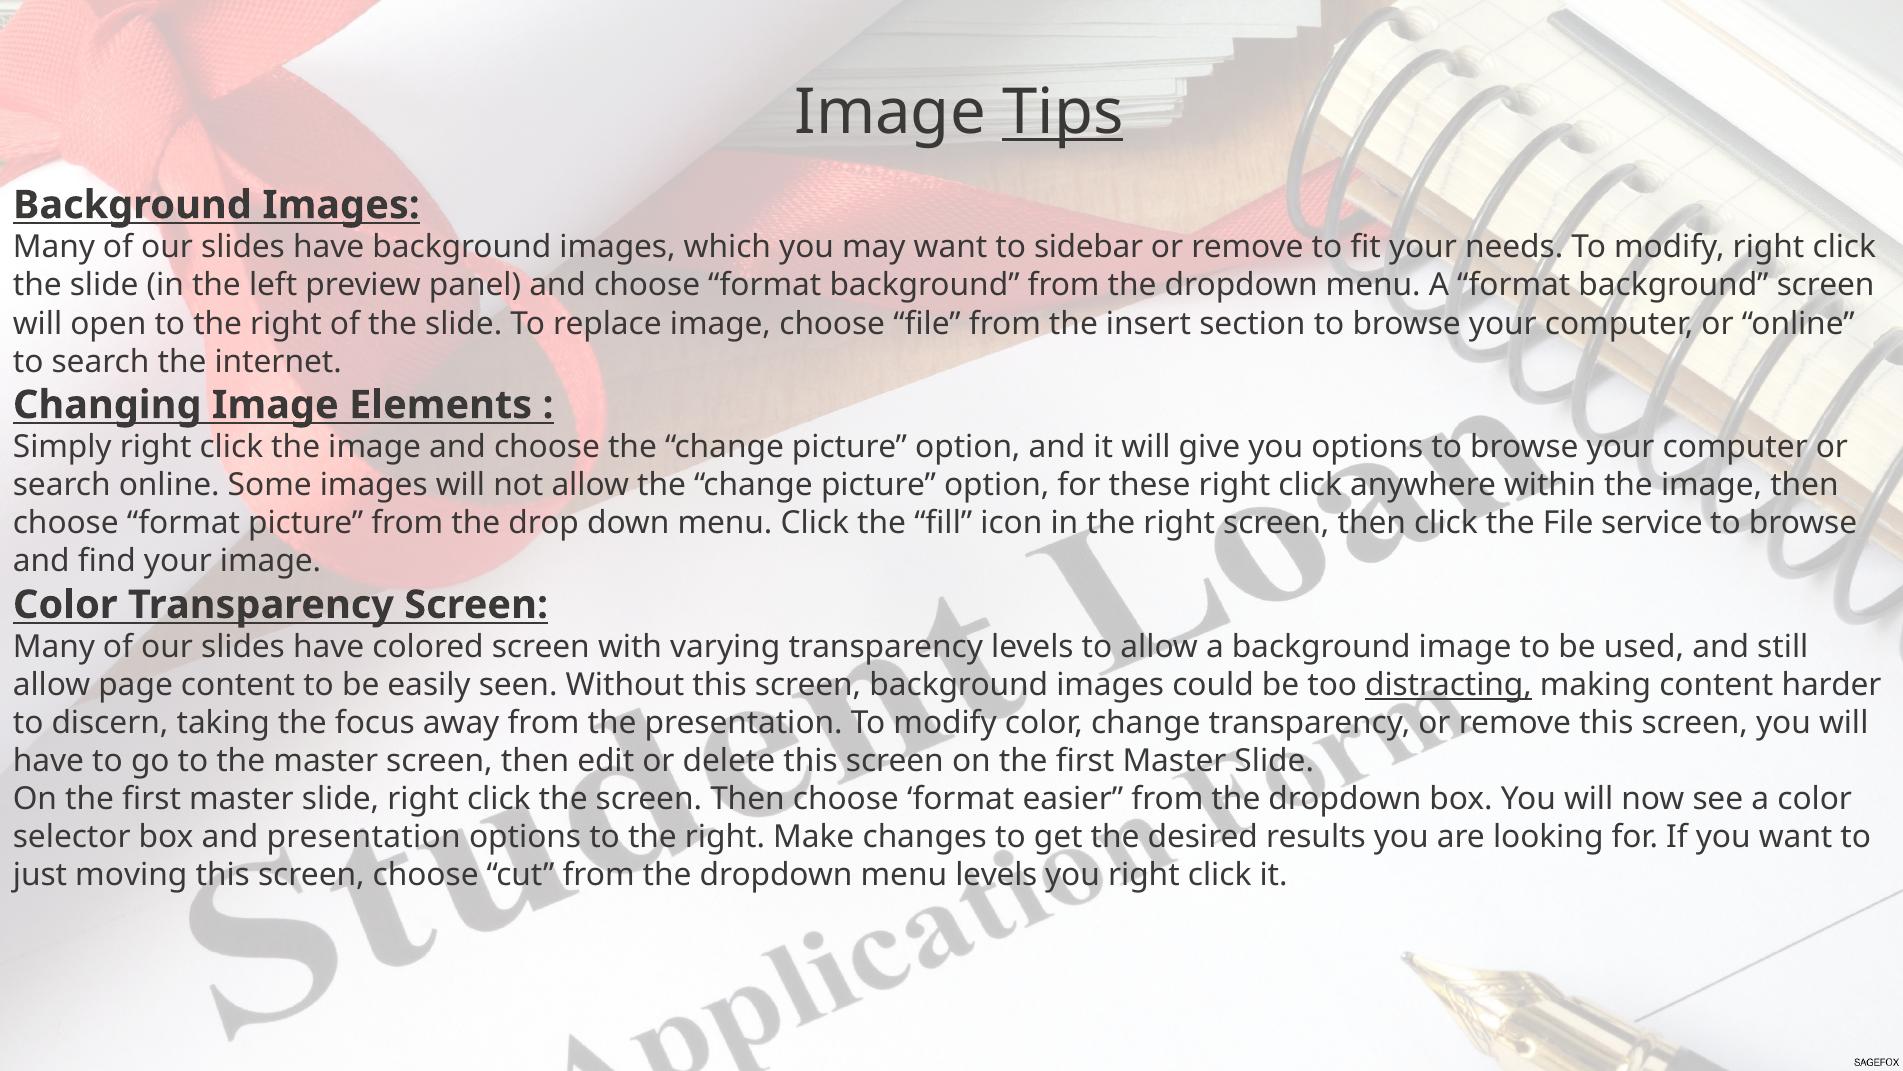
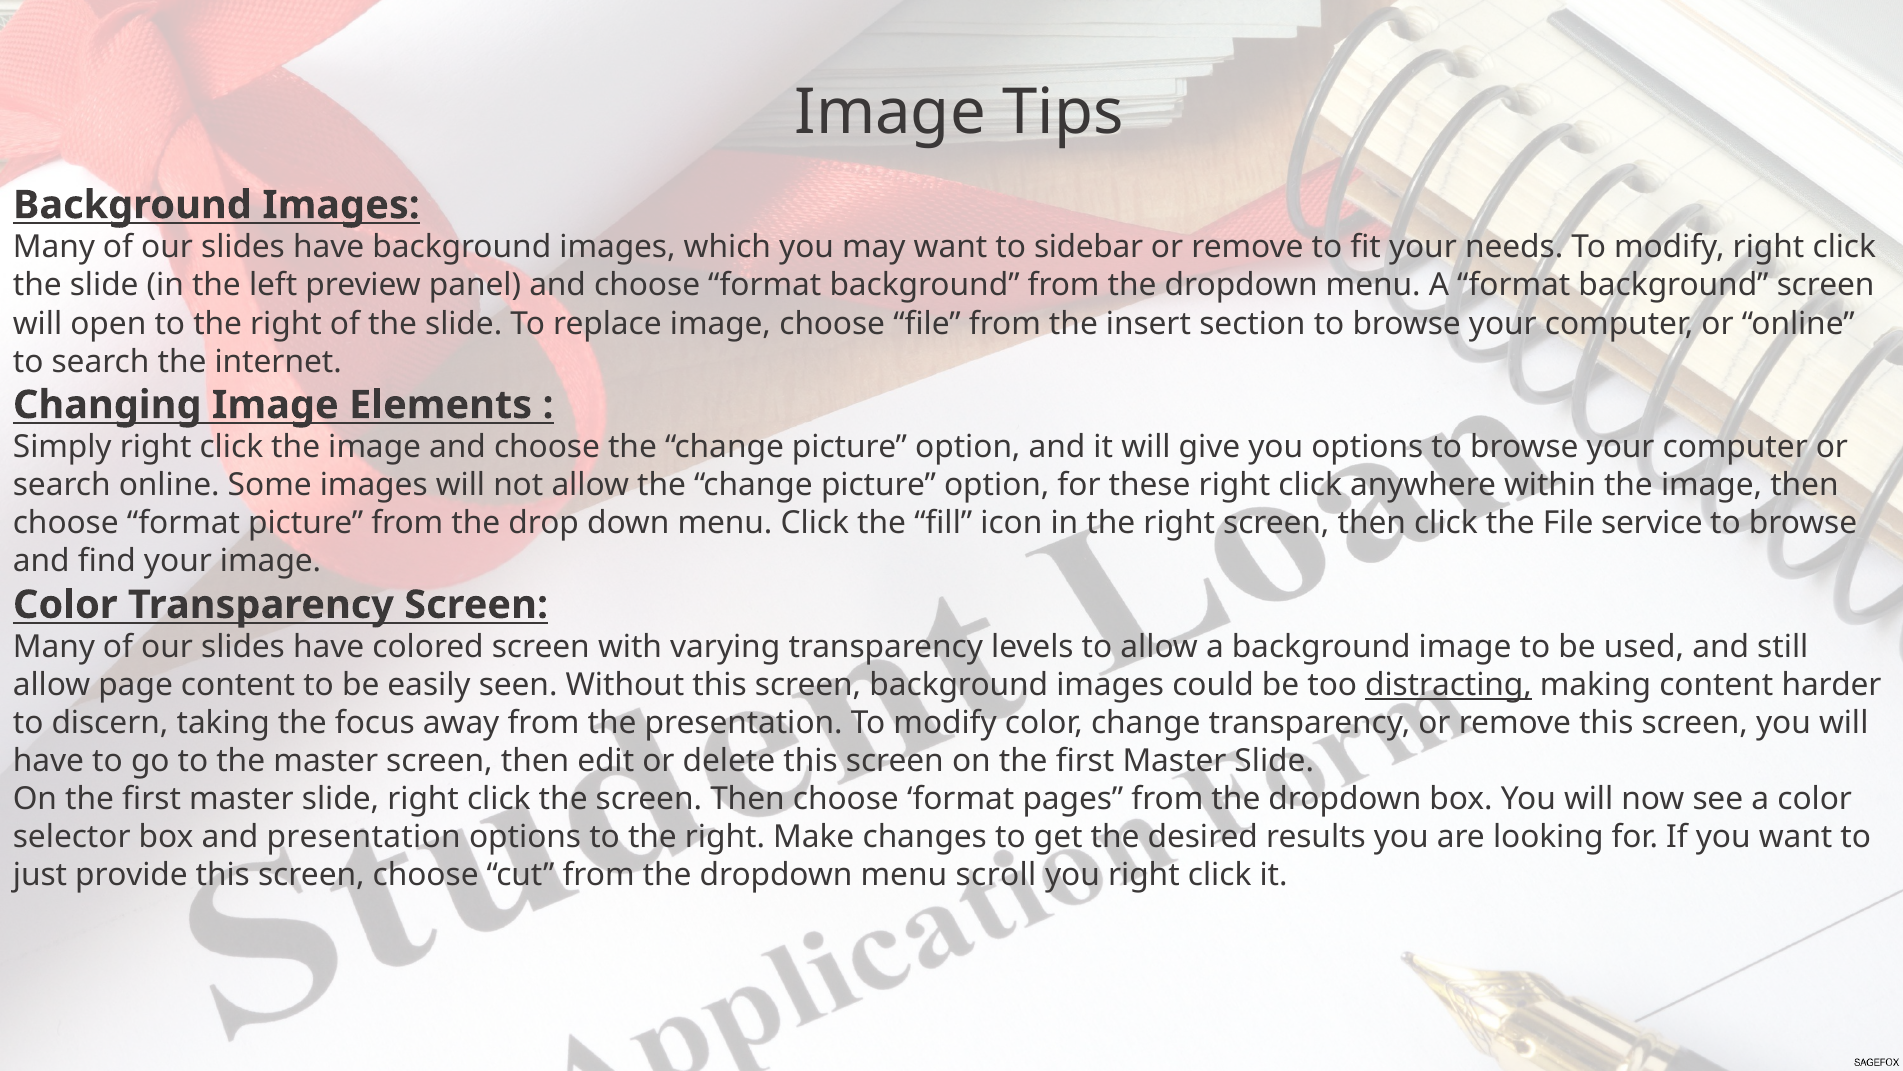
Tips underline: present -> none
easier: easier -> pages
moving: moving -> provide
menu levels: levels -> scroll
